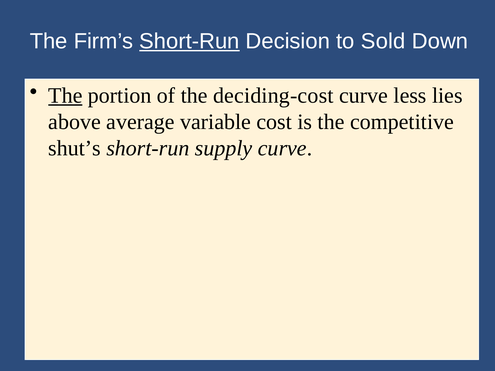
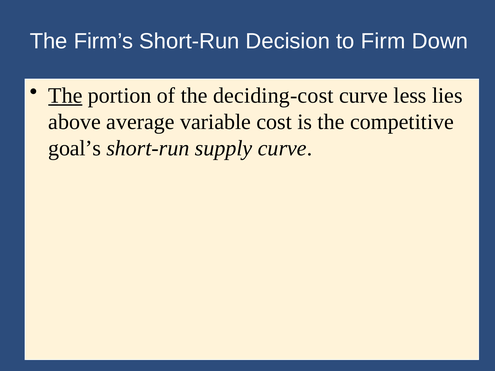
Short-Run at (189, 41) underline: present -> none
Sold: Sold -> Firm
shut’s: shut’s -> goal’s
